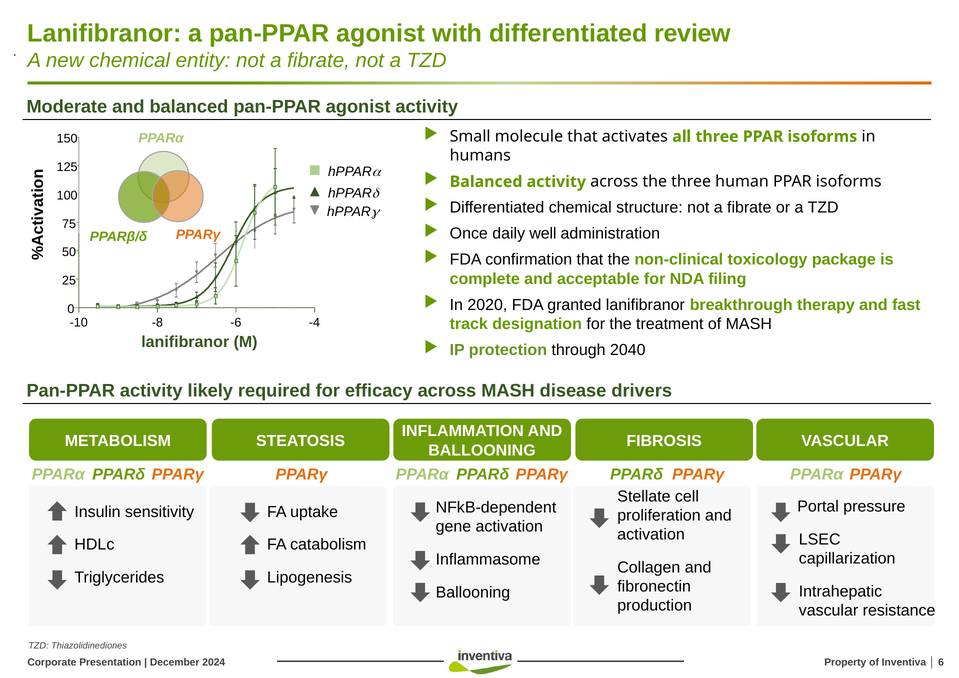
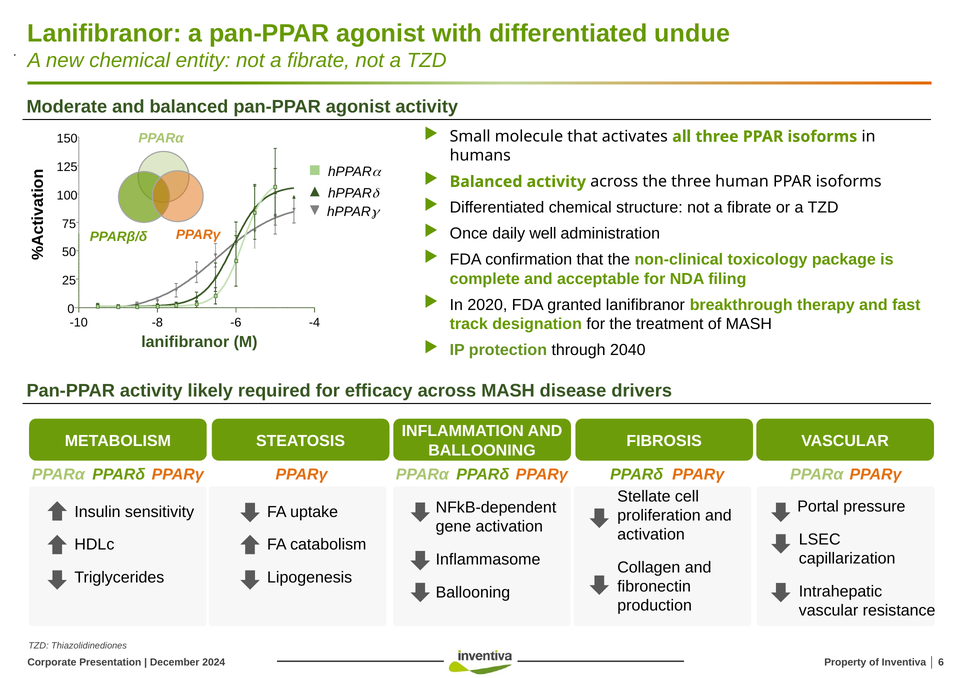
review: review -> undue
